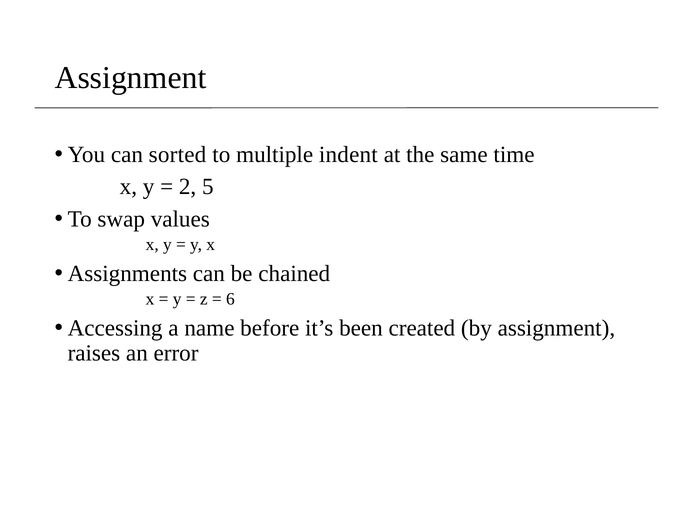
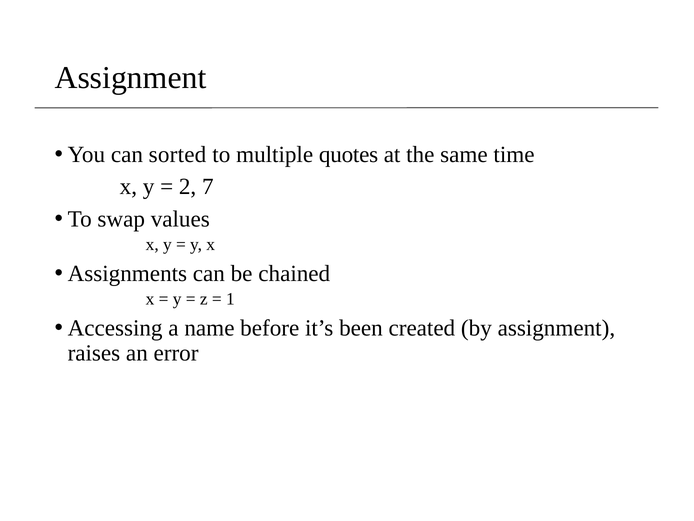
indent: indent -> quotes
5: 5 -> 7
6: 6 -> 1
